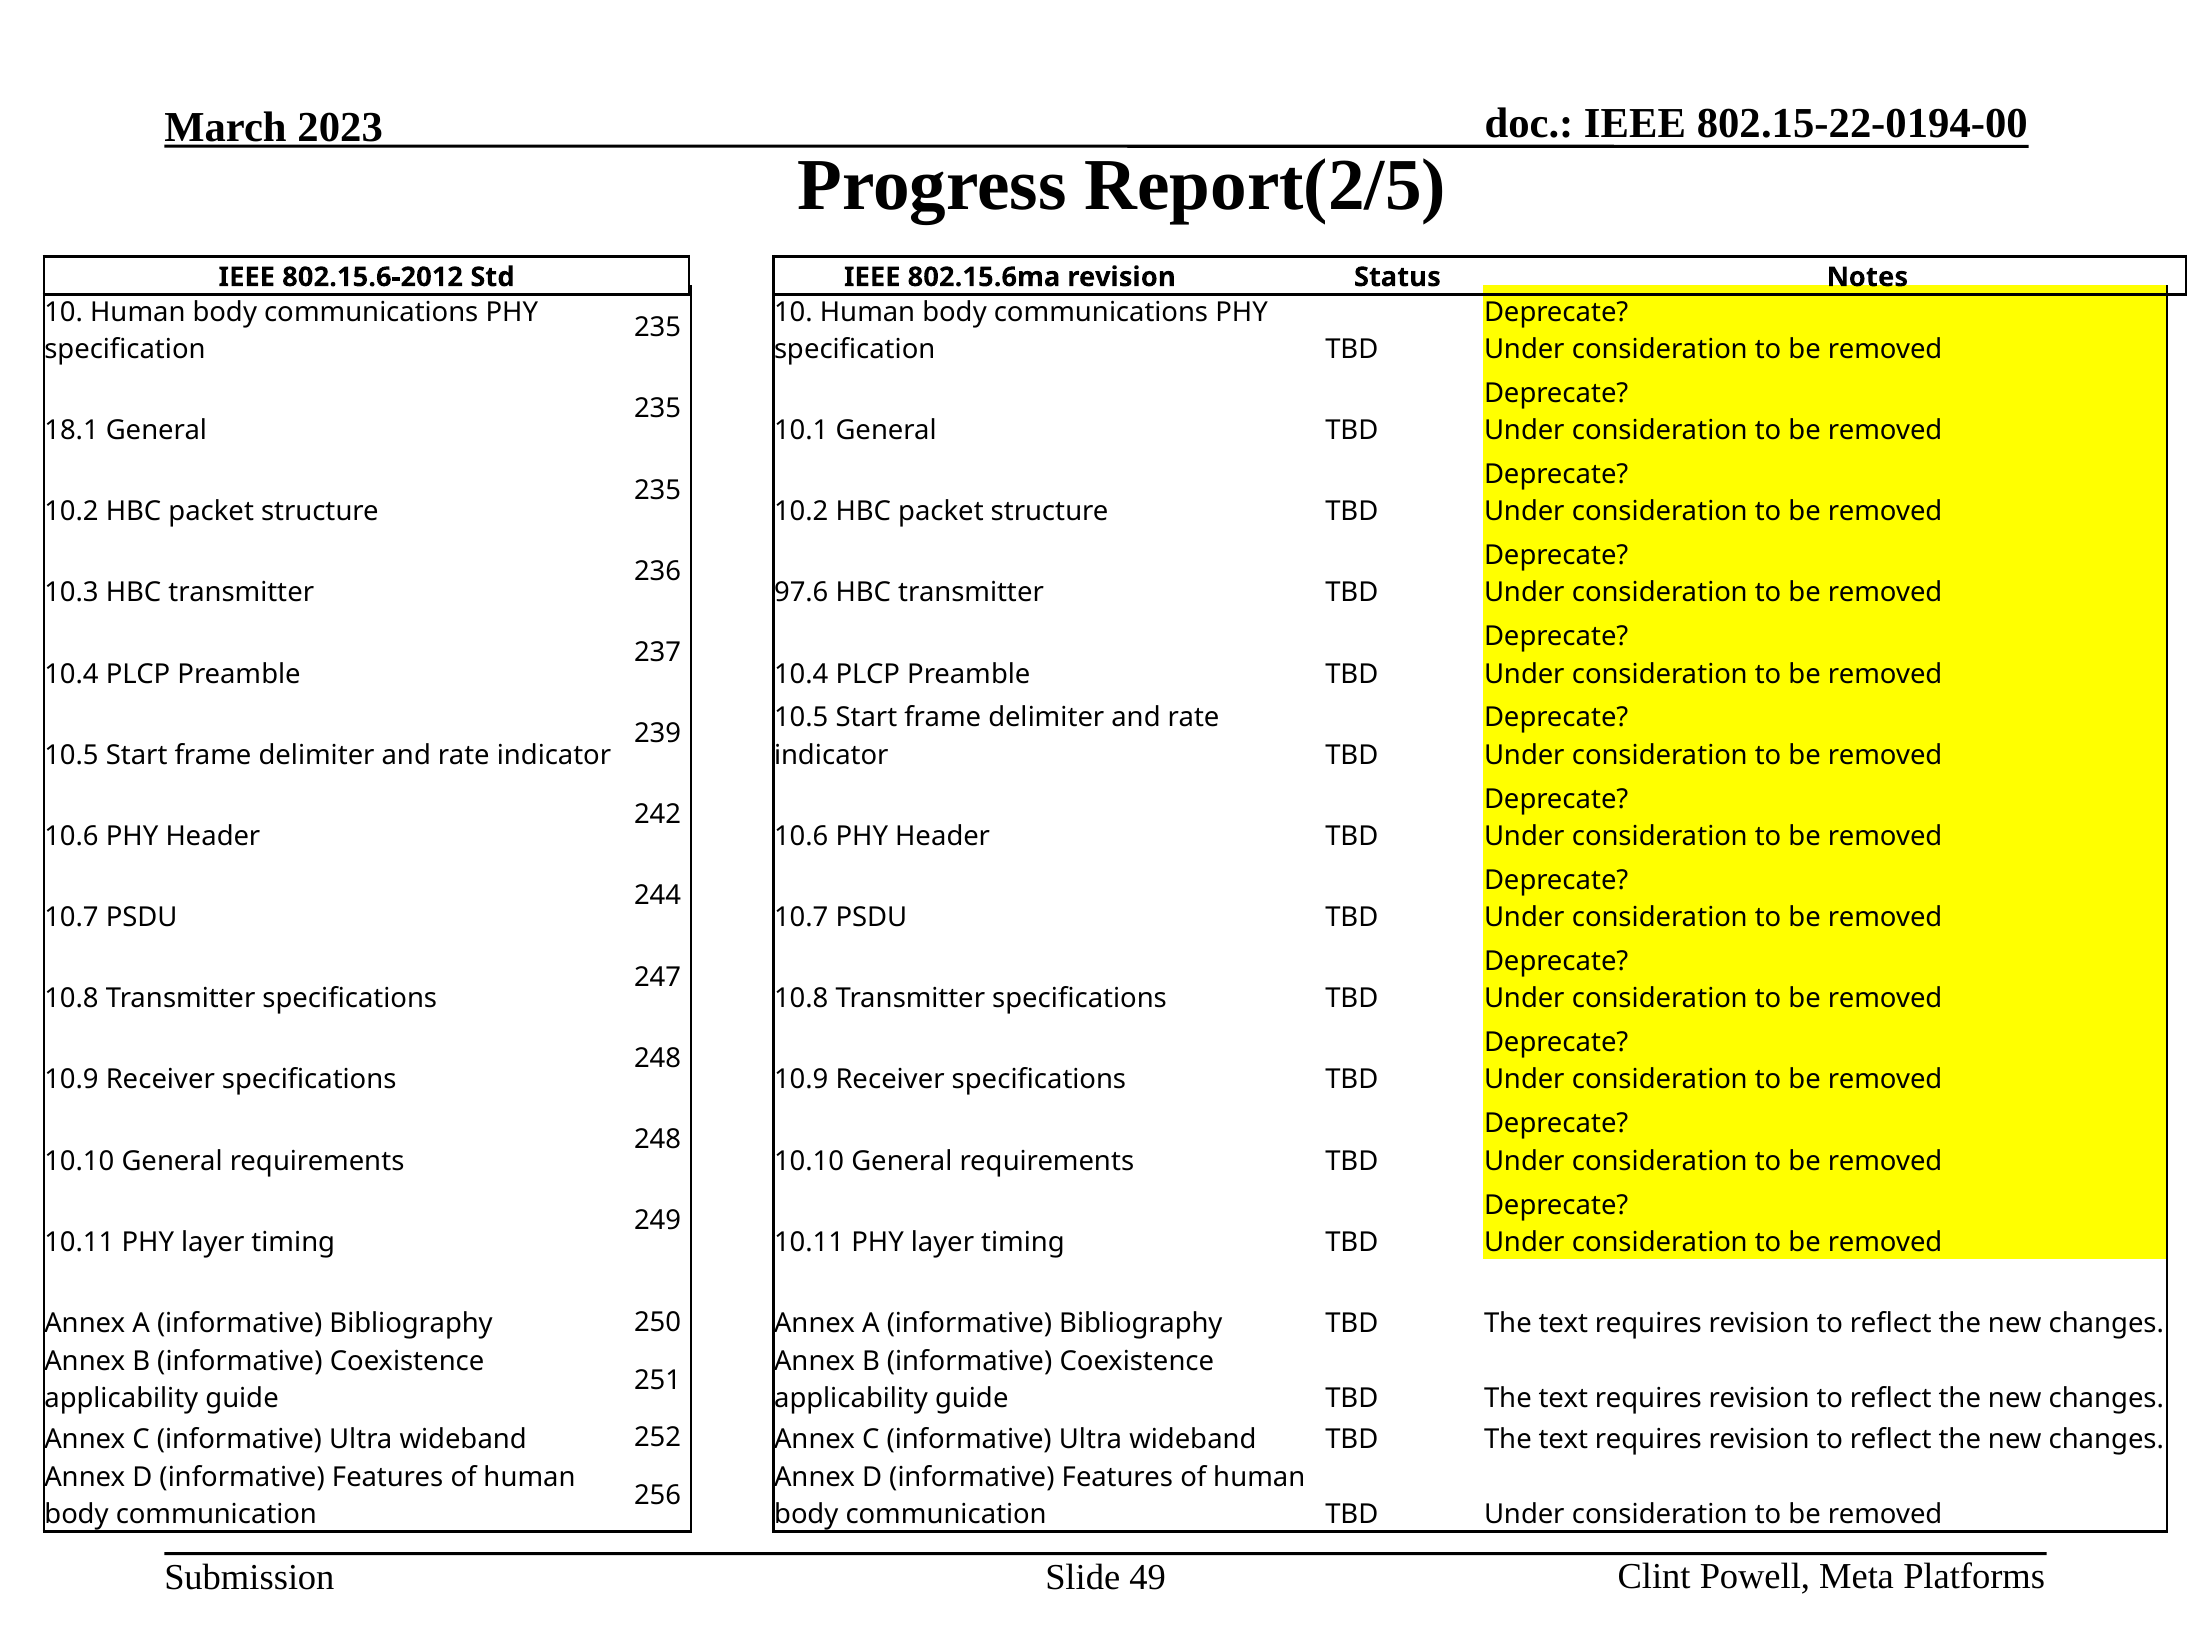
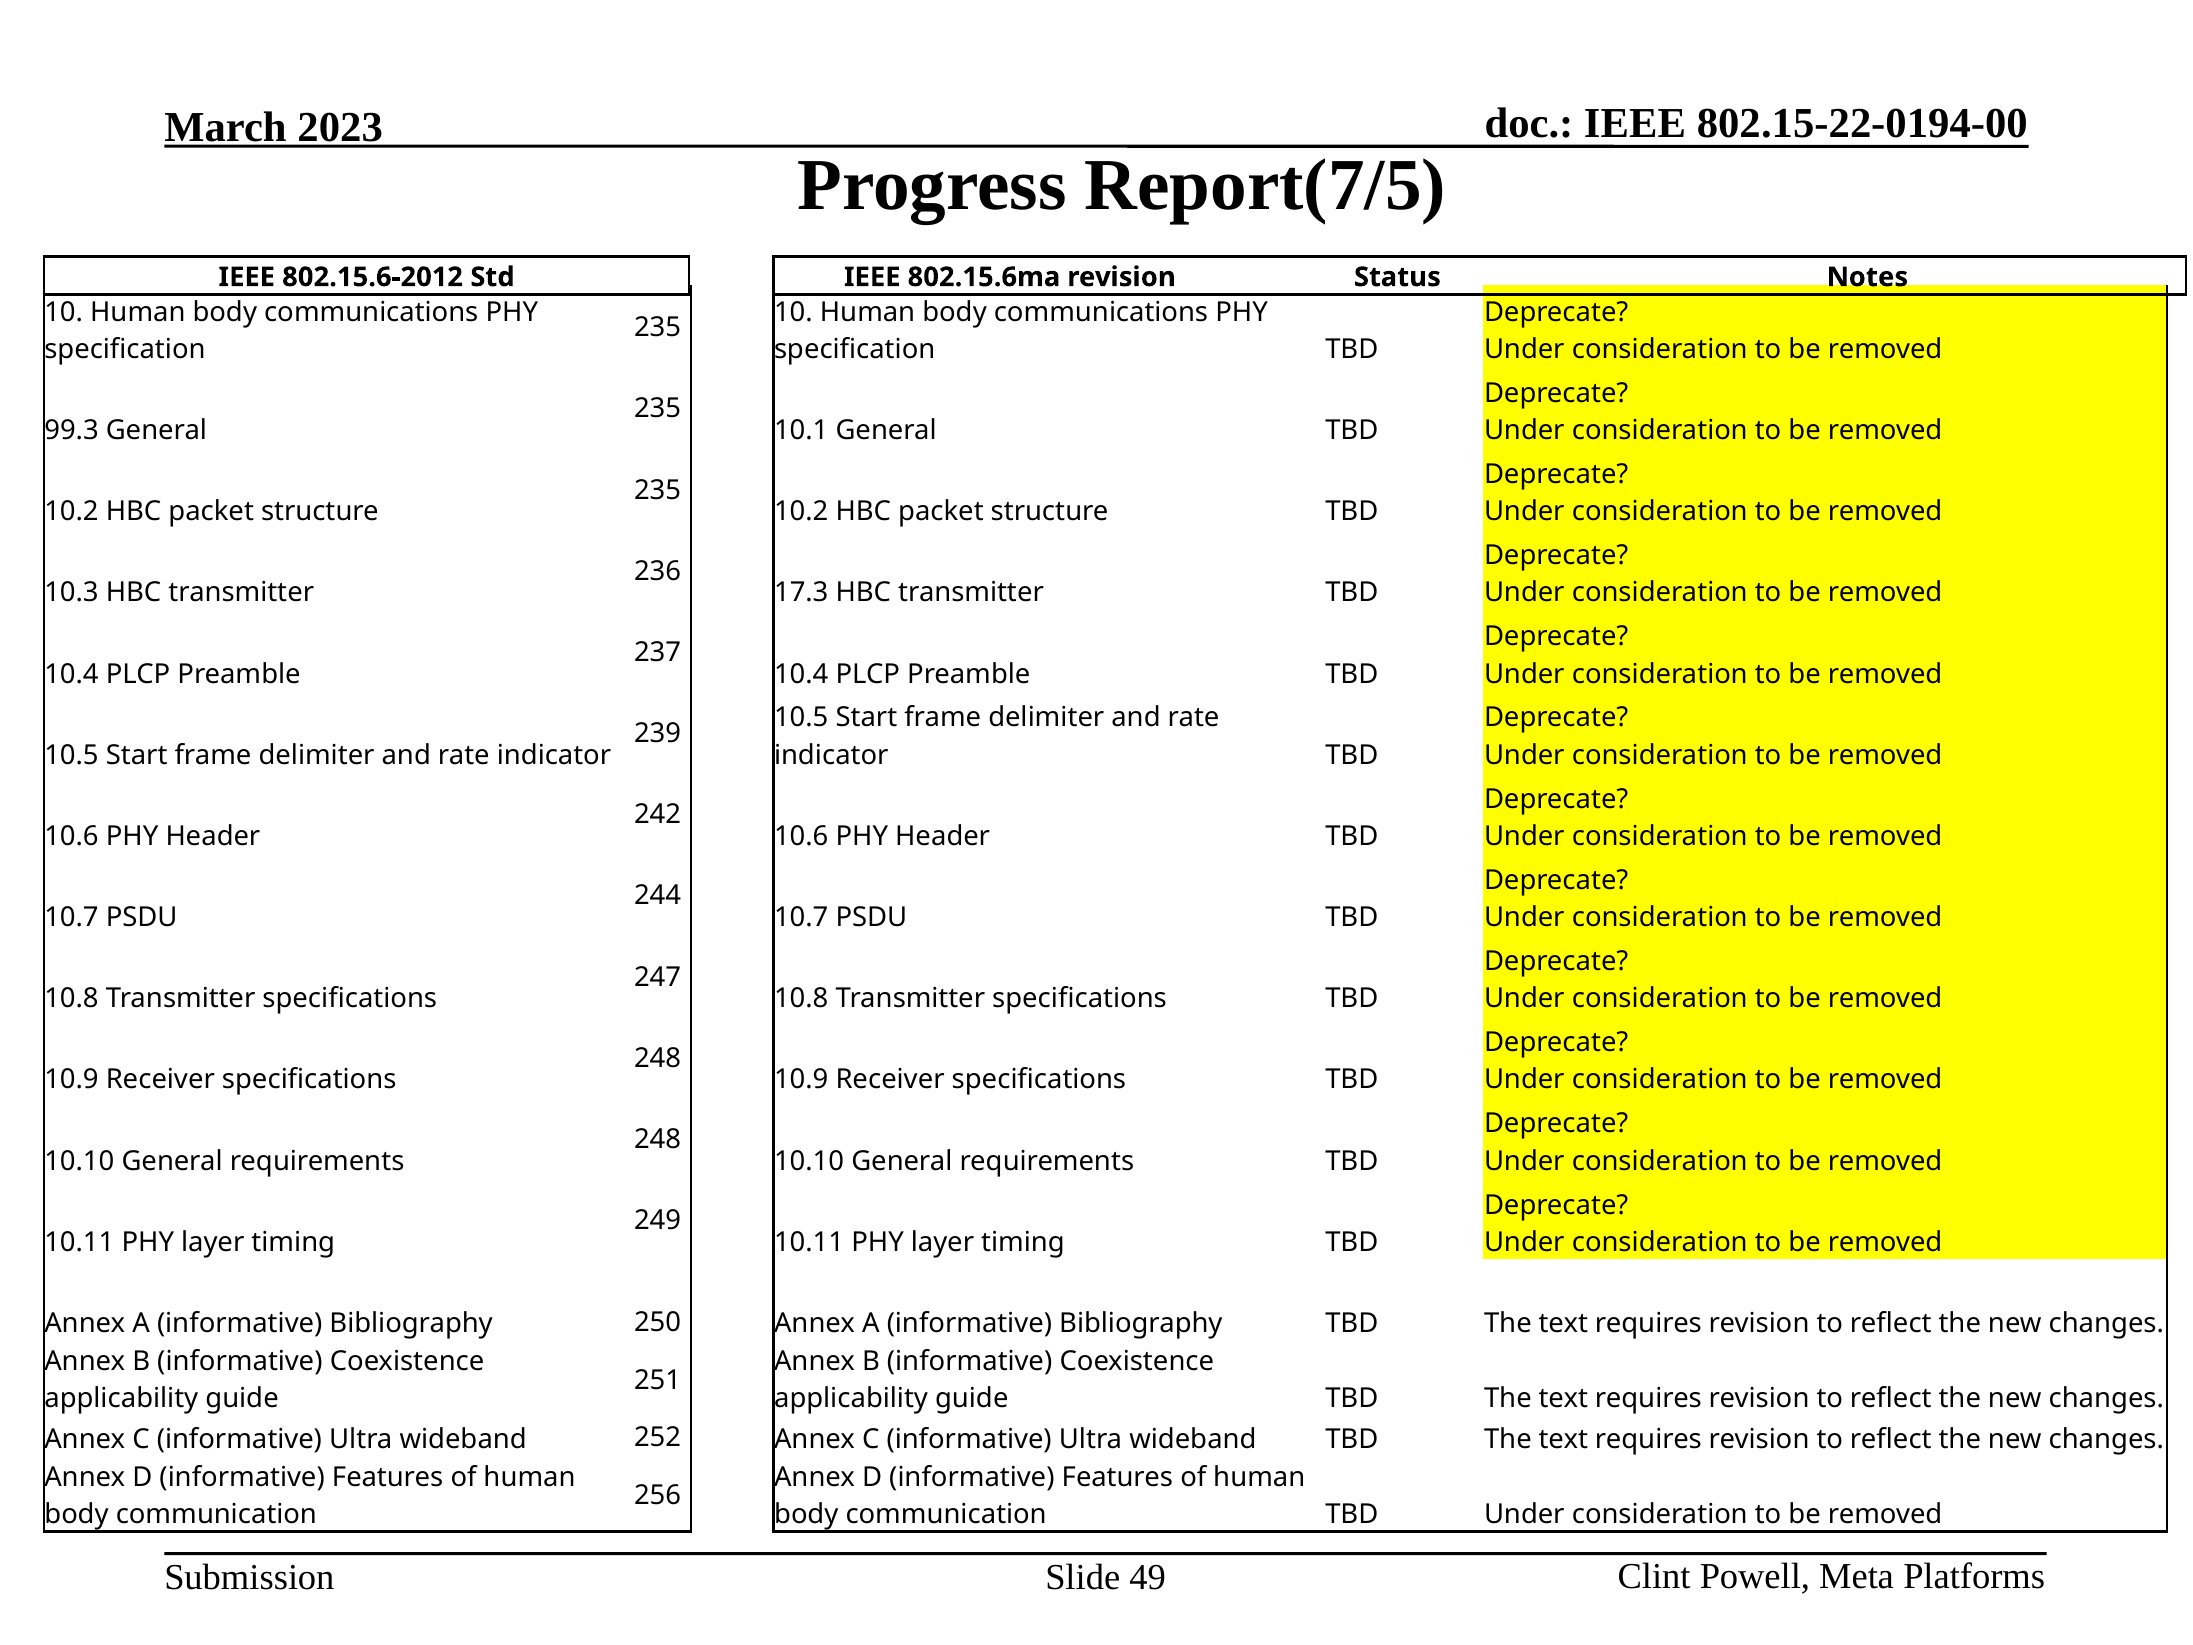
Report(2/5: Report(2/5 -> Report(7/5
18.1: 18.1 -> 99.3
97.6: 97.6 -> 17.3
